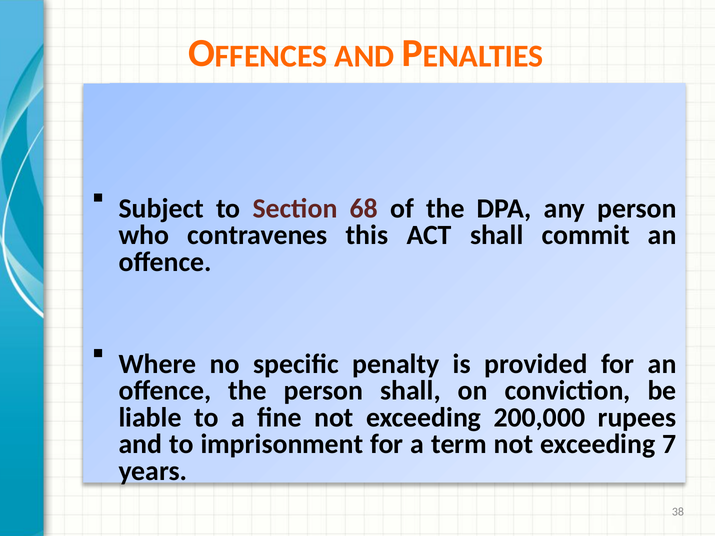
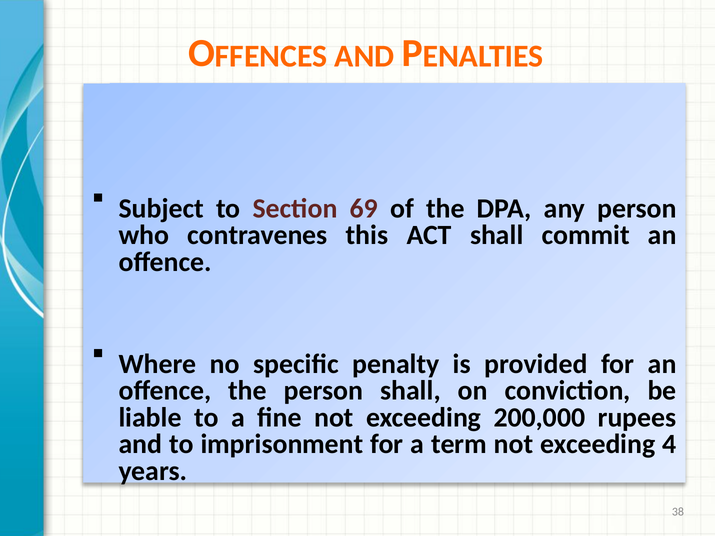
68: 68 -> 69
7: 7 -> 4
